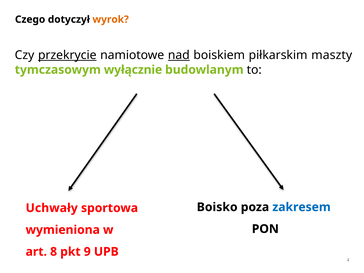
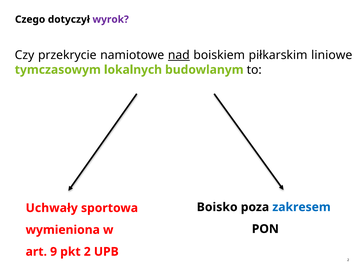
wyrok colour: orange -> purple
przekrycie underline: present -> none
maszty: maszty -> liniowe
wyłącznie: wyłącznie -> lokalnych
8: 8 -> 9
pkt 9: 9 -> 2
